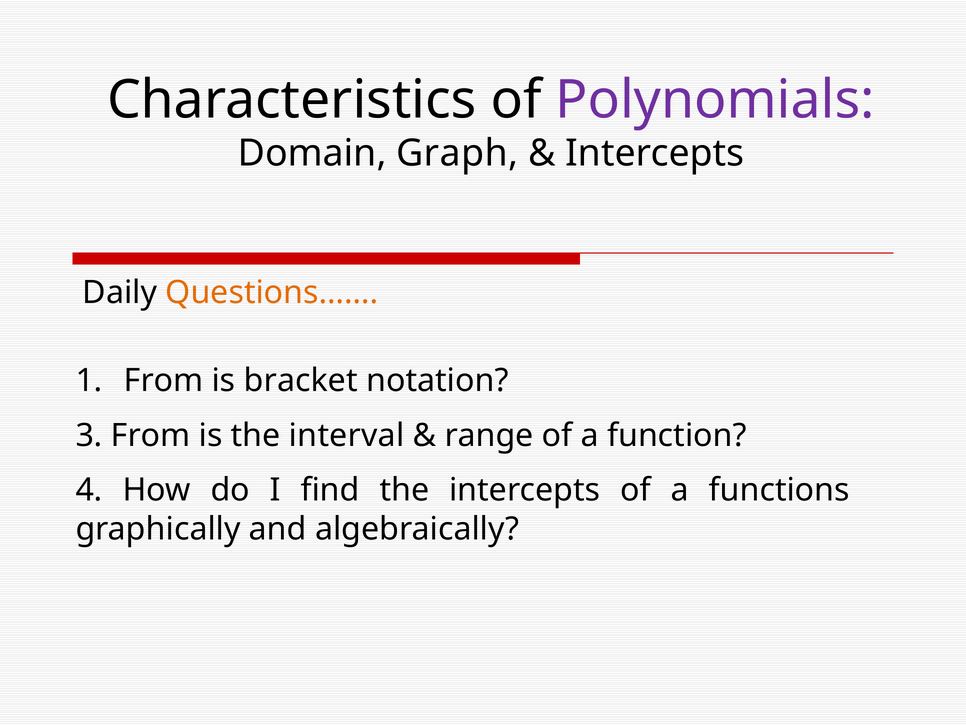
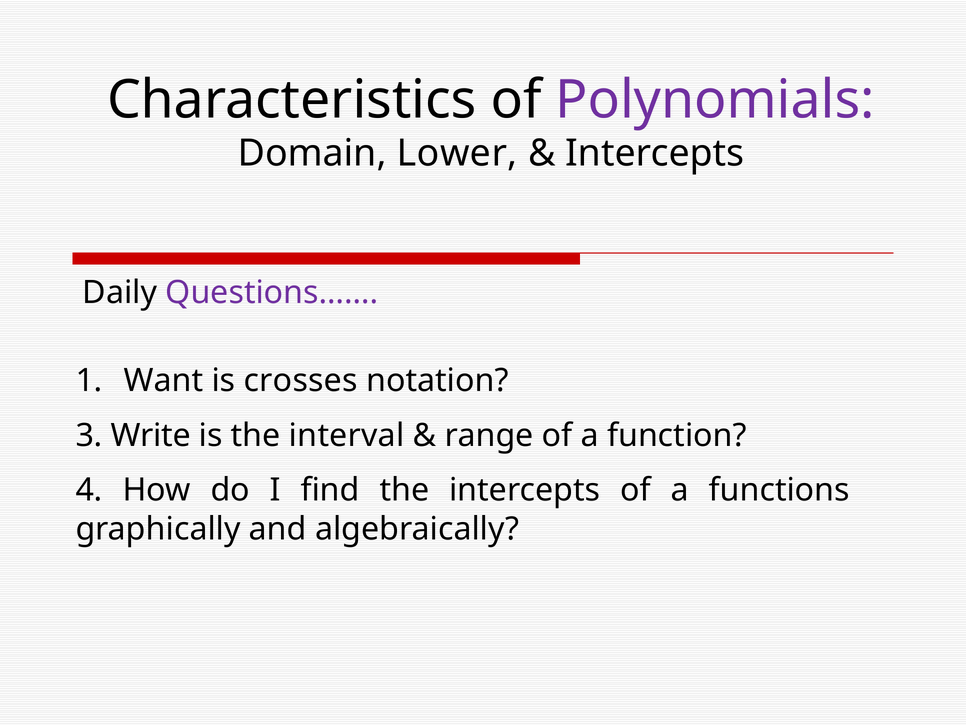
Graph: Graph -> Lower
Questions…… colour: orange -> purple
From at (164, 381): From -> Want
bracket: bracket -> crosses
3 From: From -> Write
